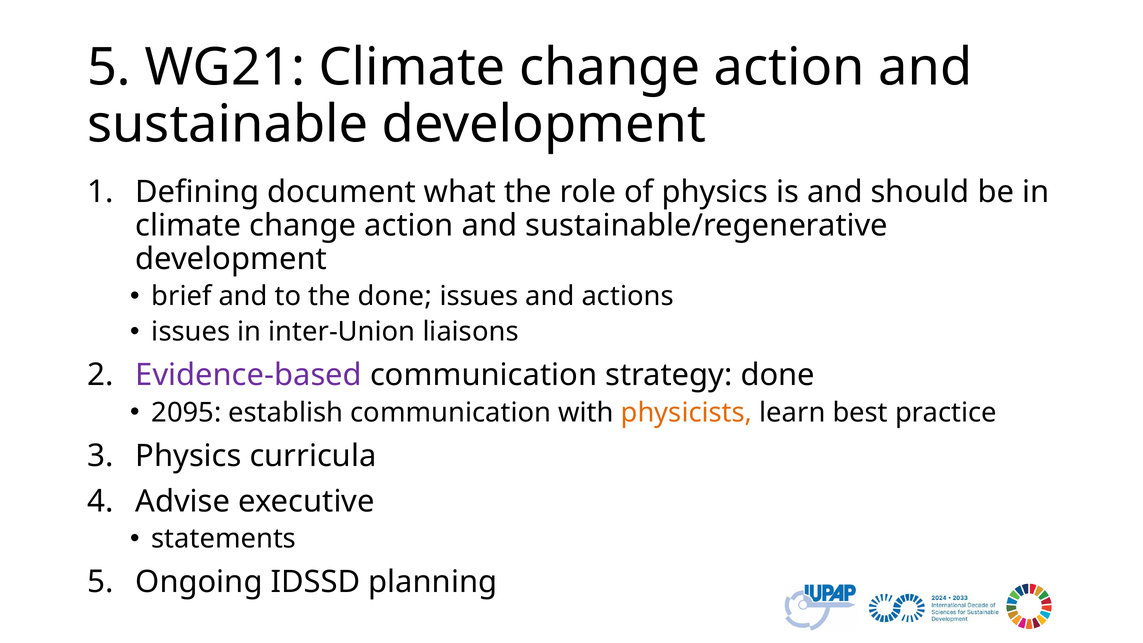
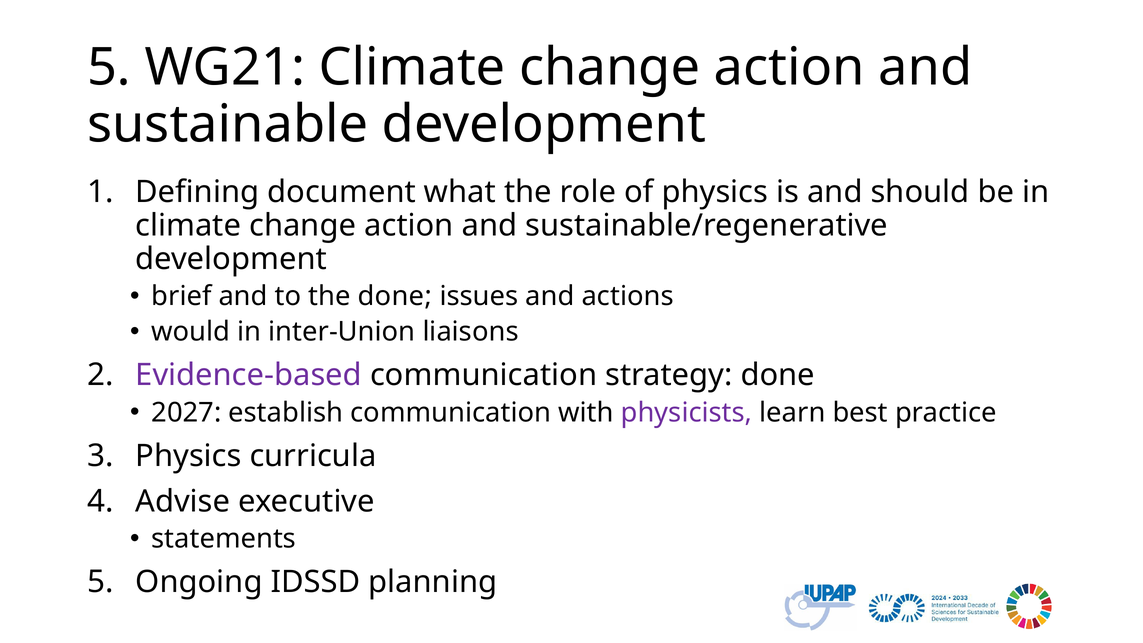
issues at (191, 332): issues -> would
2095: 2095 -> 2027
physicists colour: orange -> purple
